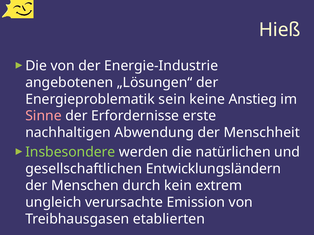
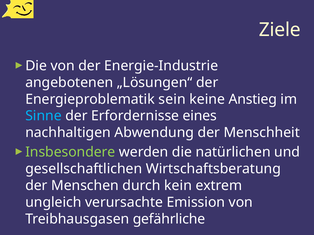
Hieß: Hieß -> Ziele
Sinne colour: pink -> light blue
erste: erste -> eines
Entwicklungsländern: Entwicklungsländern -> Wirtschaftsberatung
etablierten: etablierten -> gefährliche
